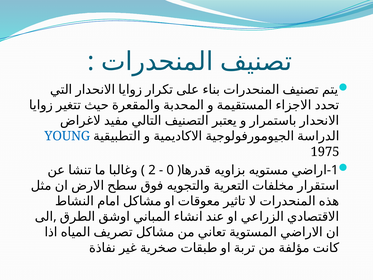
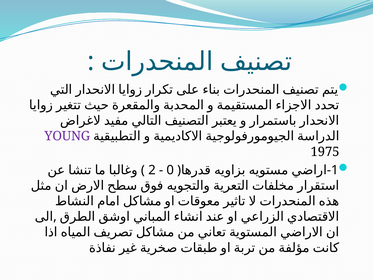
YOUNG colour: blue -> purple
